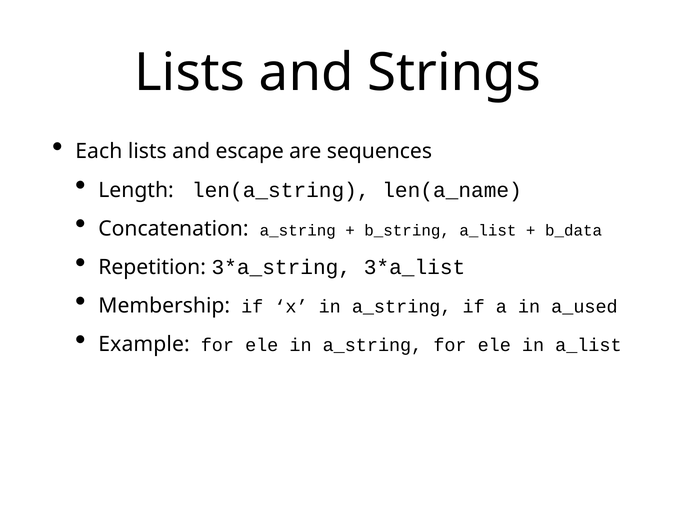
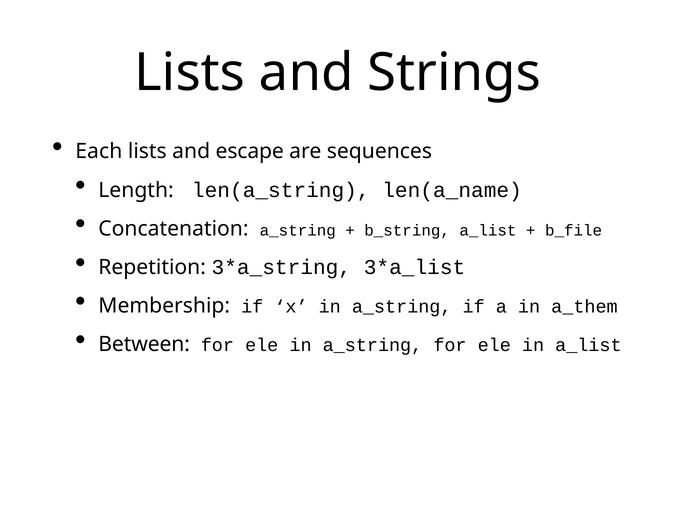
b_data: b_data -> b_file
a_used: a_used -> a_them
Example: Example -> Between
